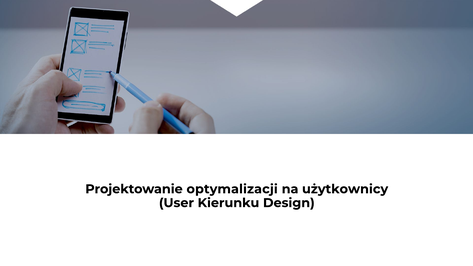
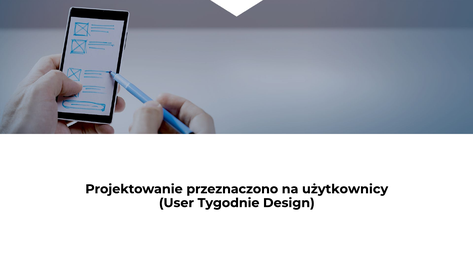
optymalizacji: optymalizacji -> przeznaczono
Kierunku: Kierunku -> Tygodnie
